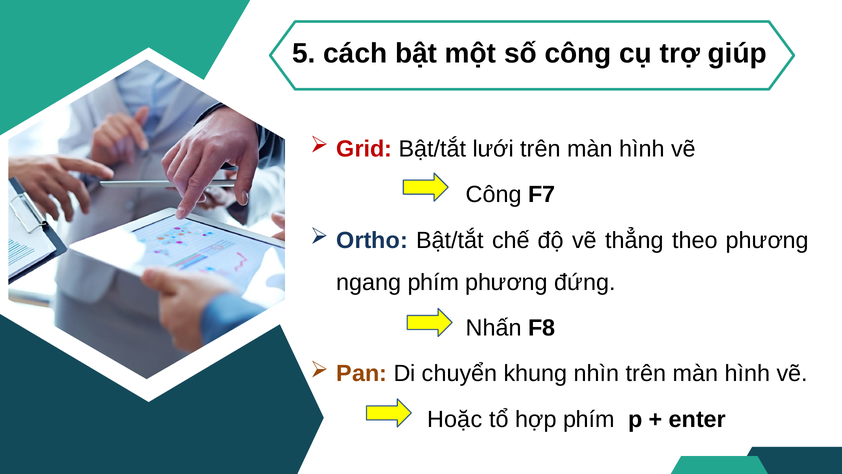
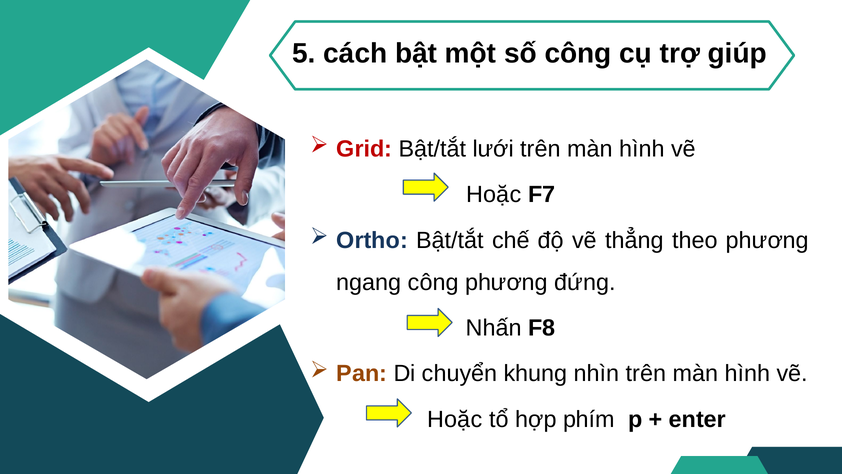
Công at (494, 195): Công -> Hoặc
ngang phím: phím -> công
